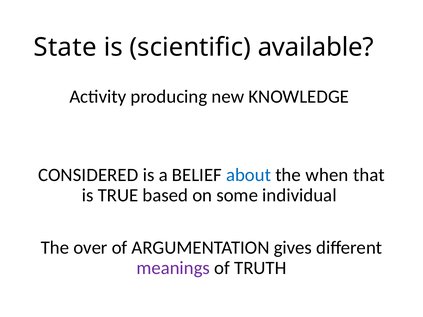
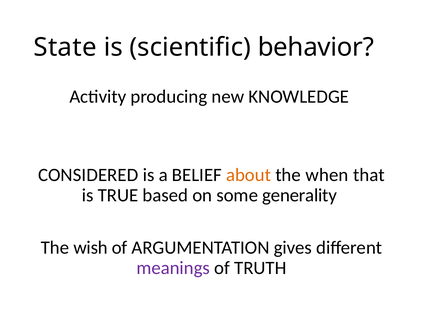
available: available -> behavior
about colour: blue -> orange
individual: individual -> generality
over: over -> wish
